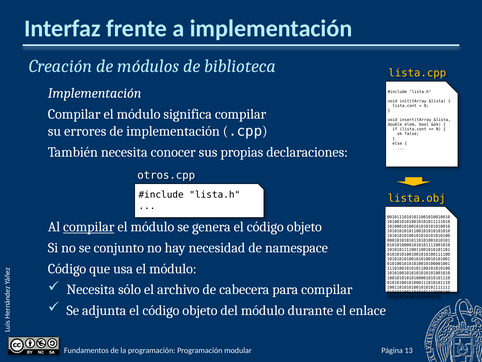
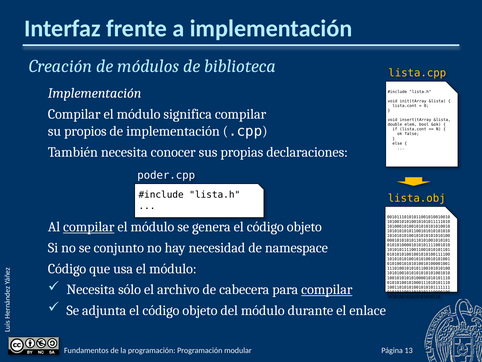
errores: errores -> propios
otros.cpp: otros.cpp -> poder.cpp
compilar at (327, 289) underline: none -> present
